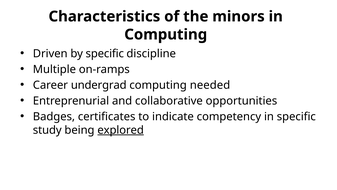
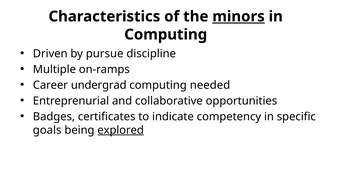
minors underline: none -> present
by specific: specific -> pursue
study: study -> goals
